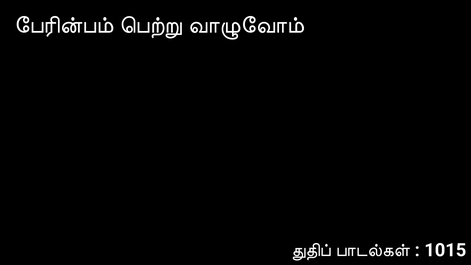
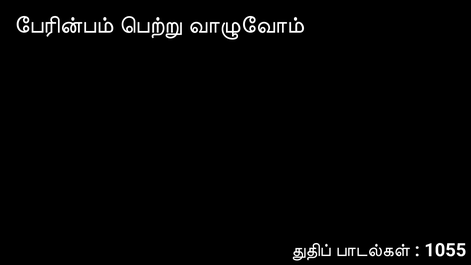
1015: 1015 -> 1055
